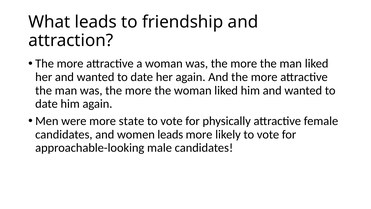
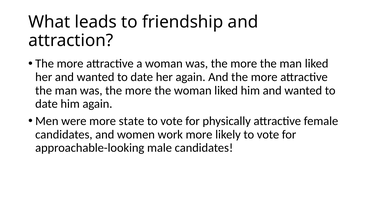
women leads: leads -> work
